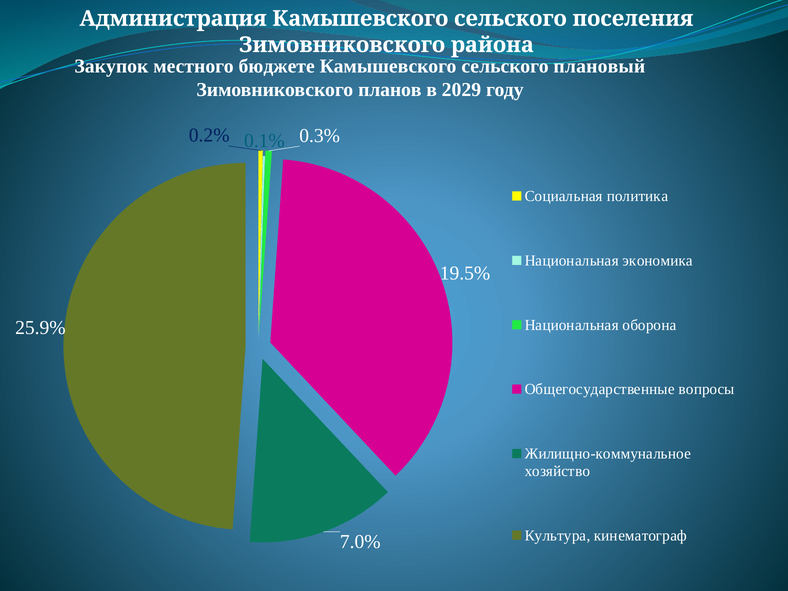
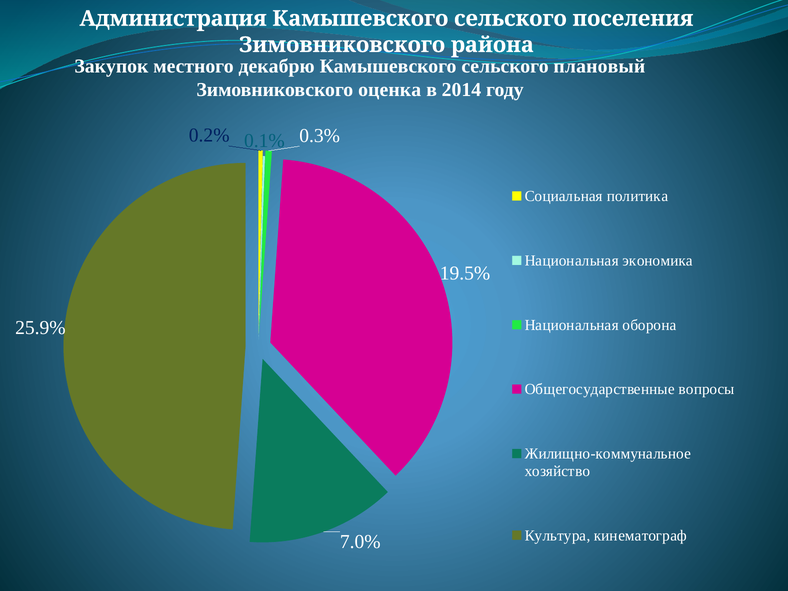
бюджете: бюджете -> декабрю
планов: планов -> оценка
2029: 2029 -> 2014
